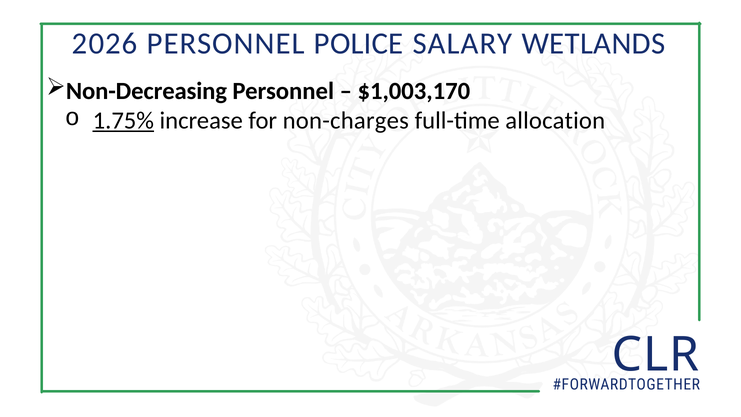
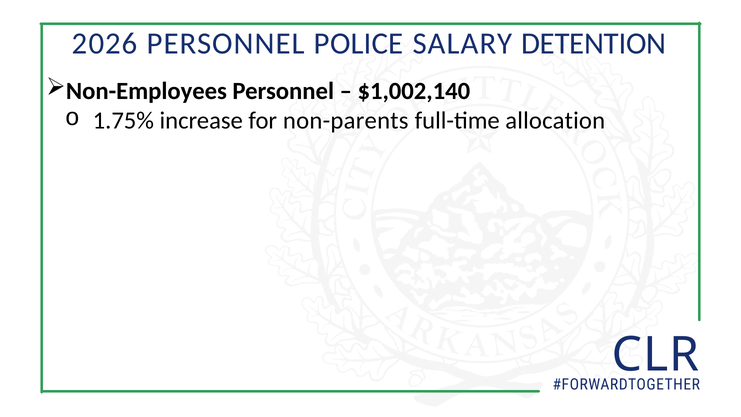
WETLANDS: WETLANDS -> DETENTION
Non-Decreasing: Non-Decreasing -> Non-Employees
$1,003,170: $1,003,170 -> $1,002,140
1.75% underline: present -> none
non-charges: non-charges -> non-parents
